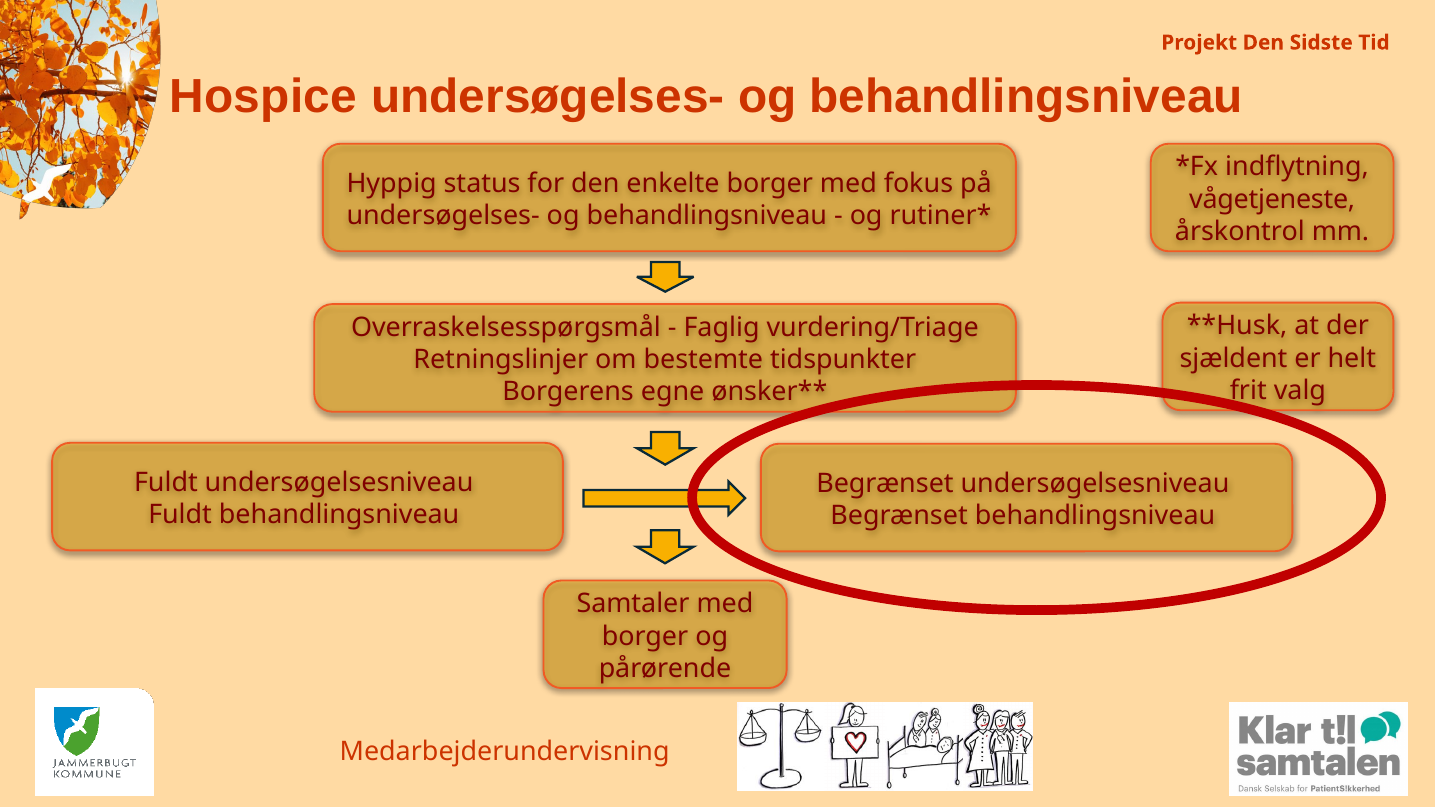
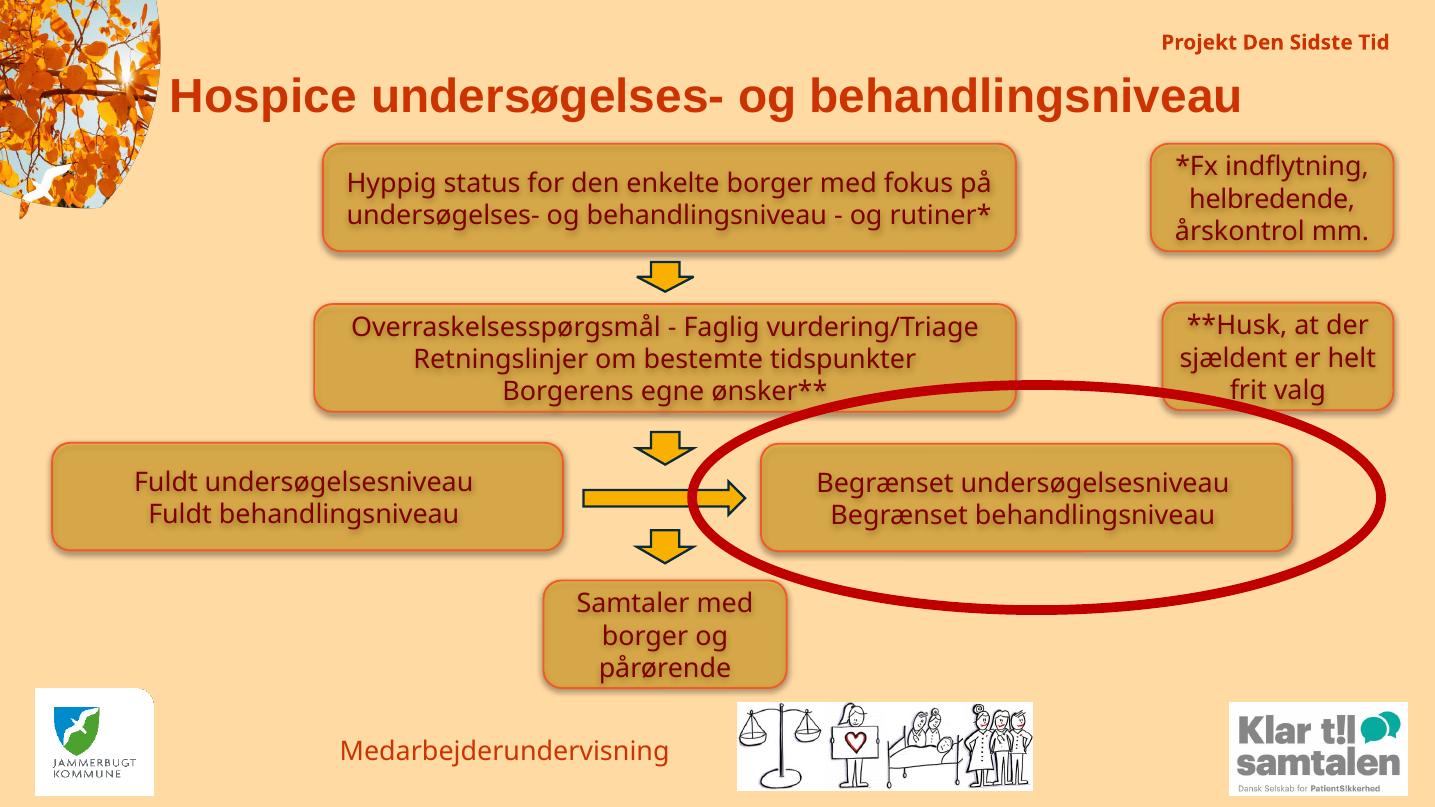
vågetjeneste: vågetjeneste -> helbredende
